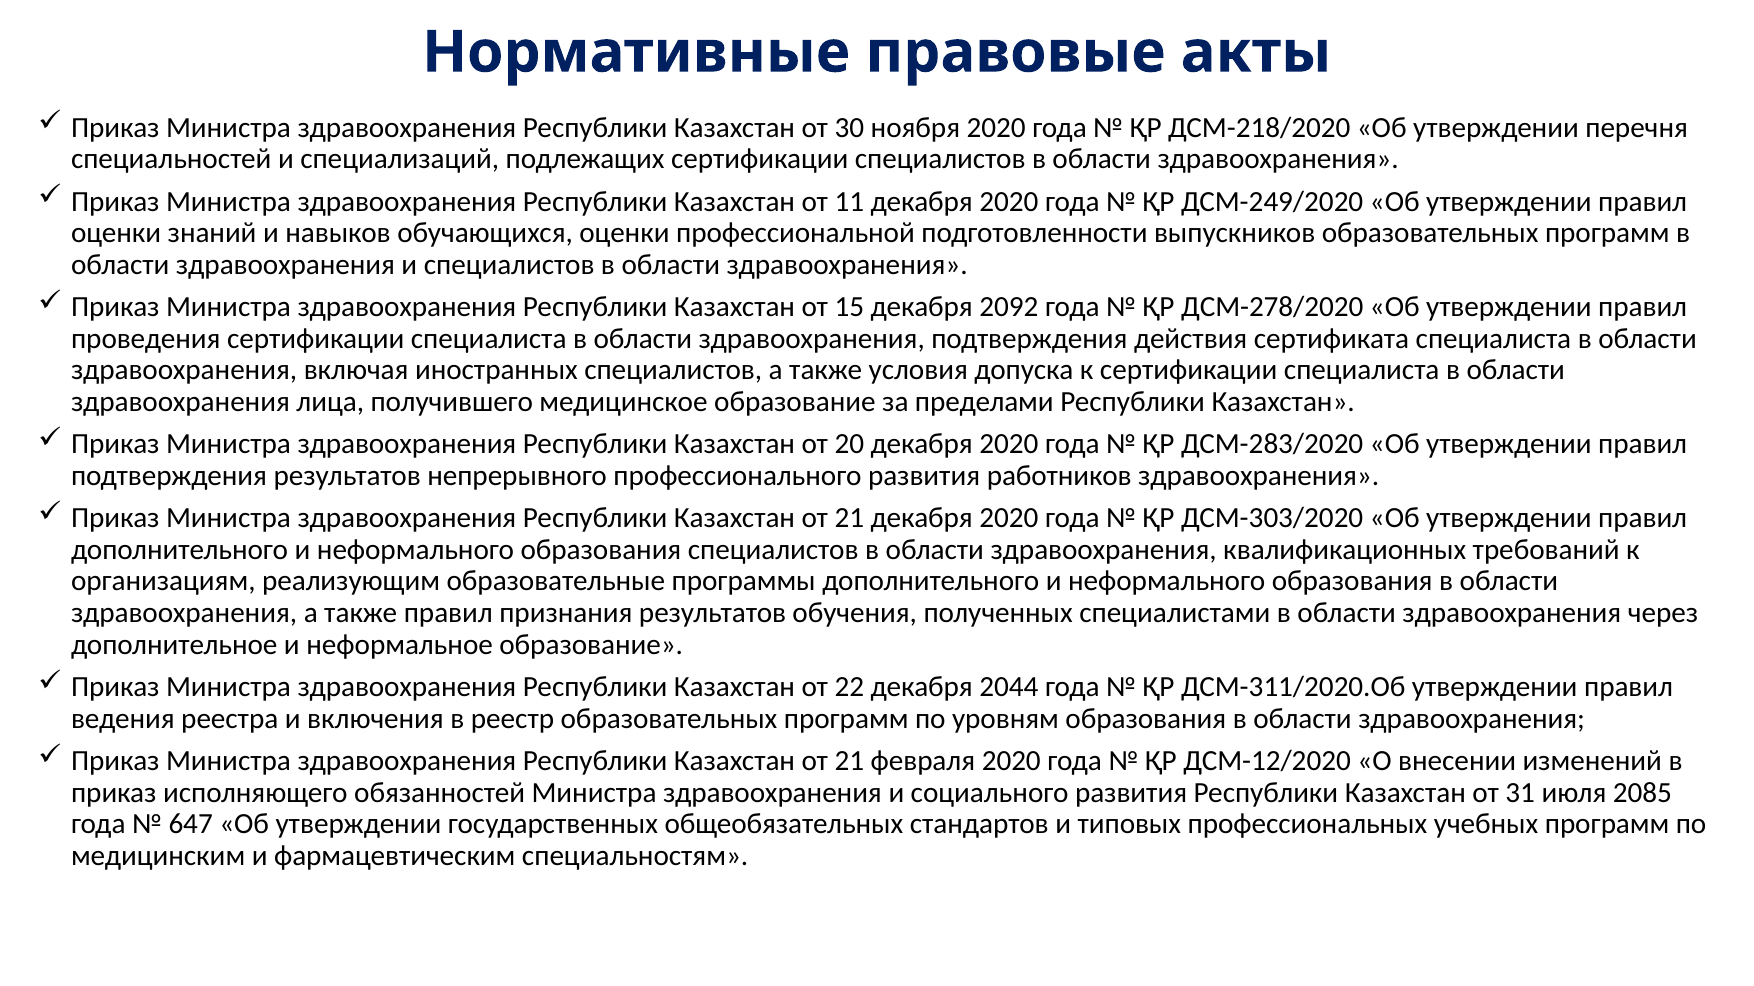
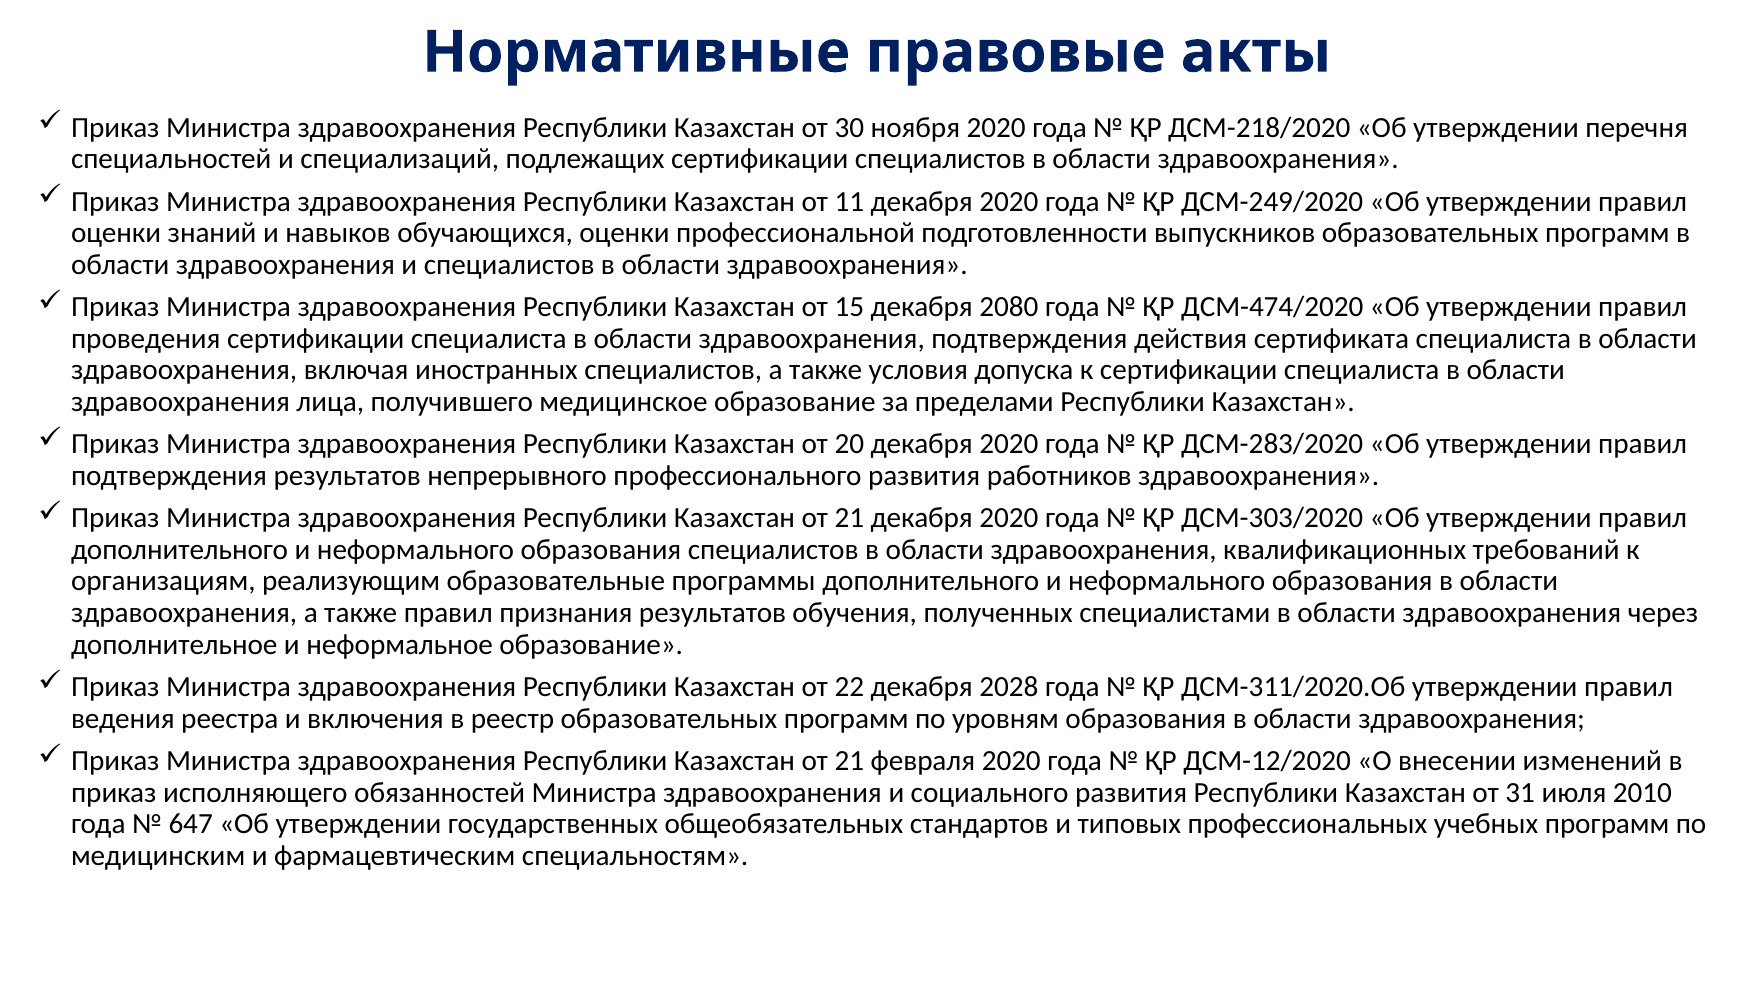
2092: 2092 -> 2080
ДСМ-278/2020: ДСМ-278/2020 -> ДСМ-474/2020
2044: 2044 -> 2028
2085: 2085 -> 2010
